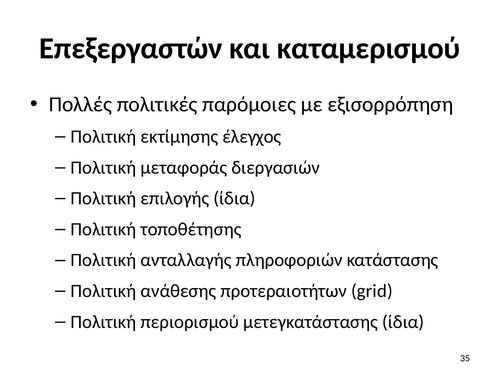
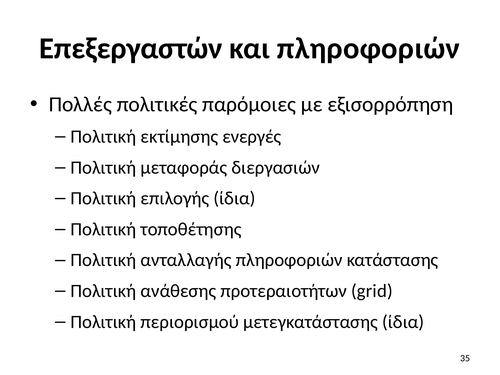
και καταμερισμού: καταμερισμού -> πληροφοριών
έλεγχος: έλεγχος -> ενεργές
